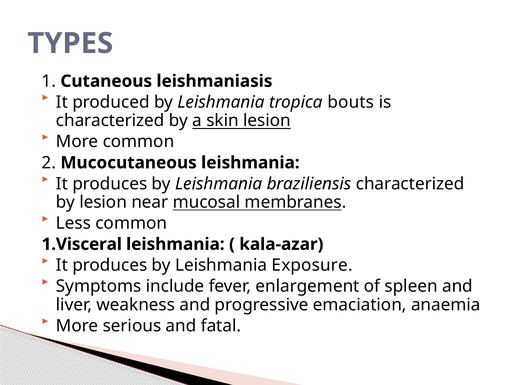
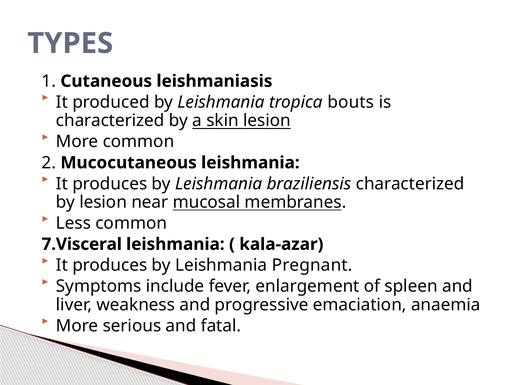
1.Visceral: 1.Visceral -> 7.Visceral
Exposure: Exposure -> Pregnant
